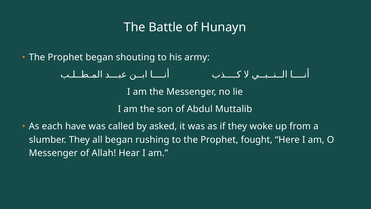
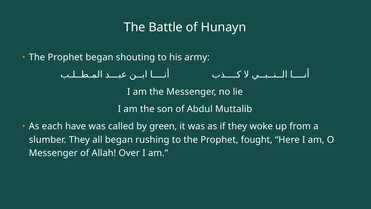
asked: asked -> green
Hear: Hear -> Over
